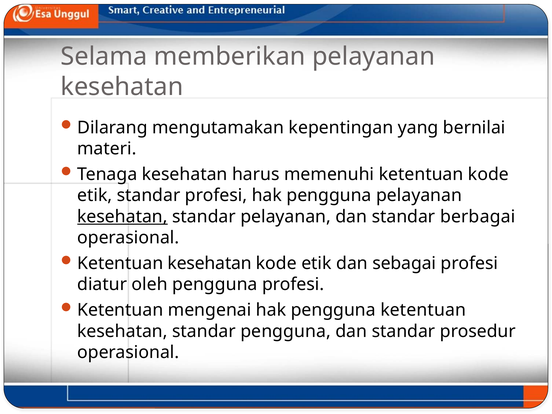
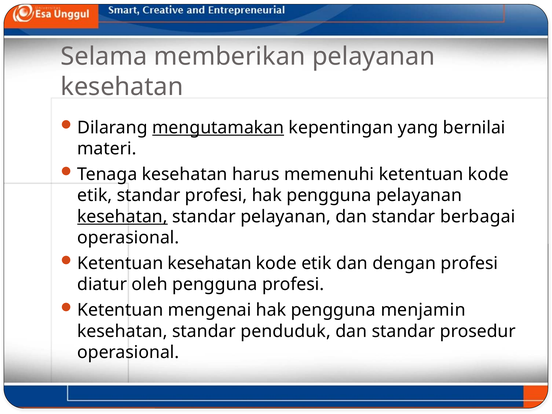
mengutamakan underline: none -> present
sebagai: sebagai -> dengan
pengguna ketentuan: ketentuan -> menjamin
standar pengguna: pengguna -> penduduk
